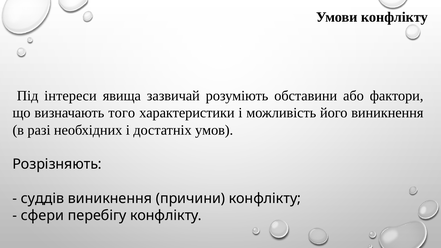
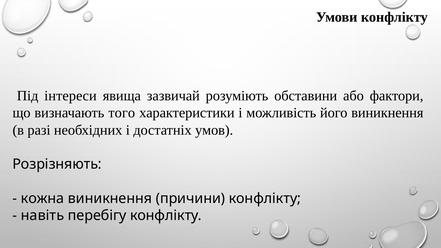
суддів: суддів -> кожна
сфери: сфери -> навіть
